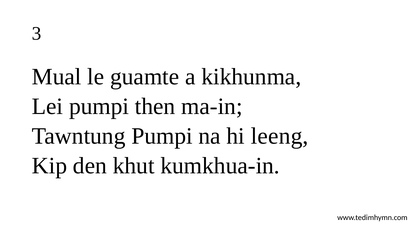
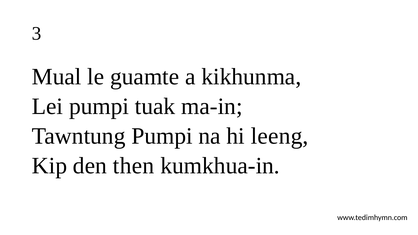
then: then -> tuak
khut: khut -> then
